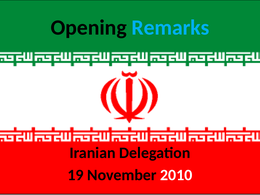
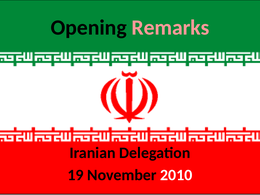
Remarks colour: light blue -> pink
